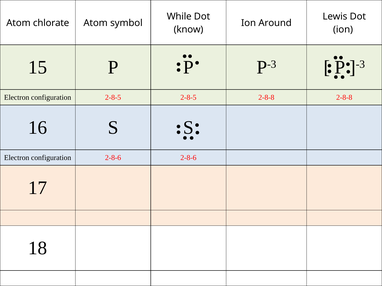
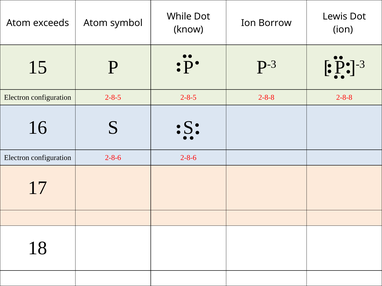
chlorate: chlorate -> exceeds
Around: Around -> Borrow
